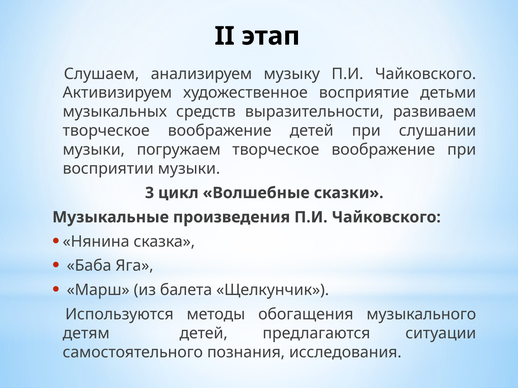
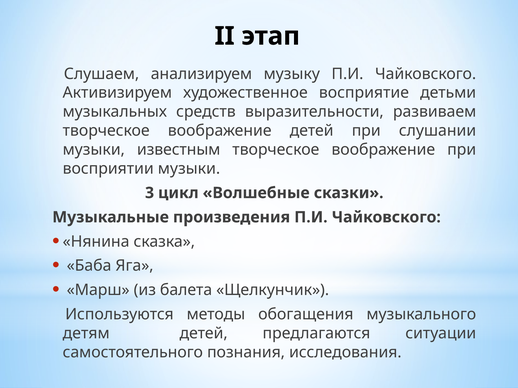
погружаем: погружаем -> известным
